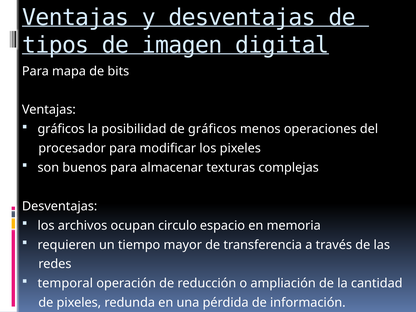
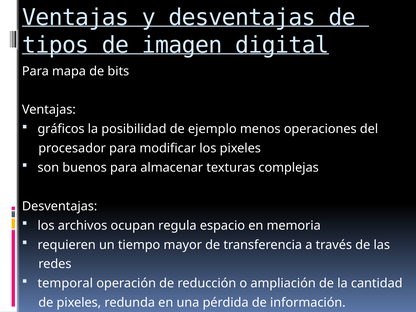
de gráficos: gráficos -> ejemplo
circulo: circulo -> regula
